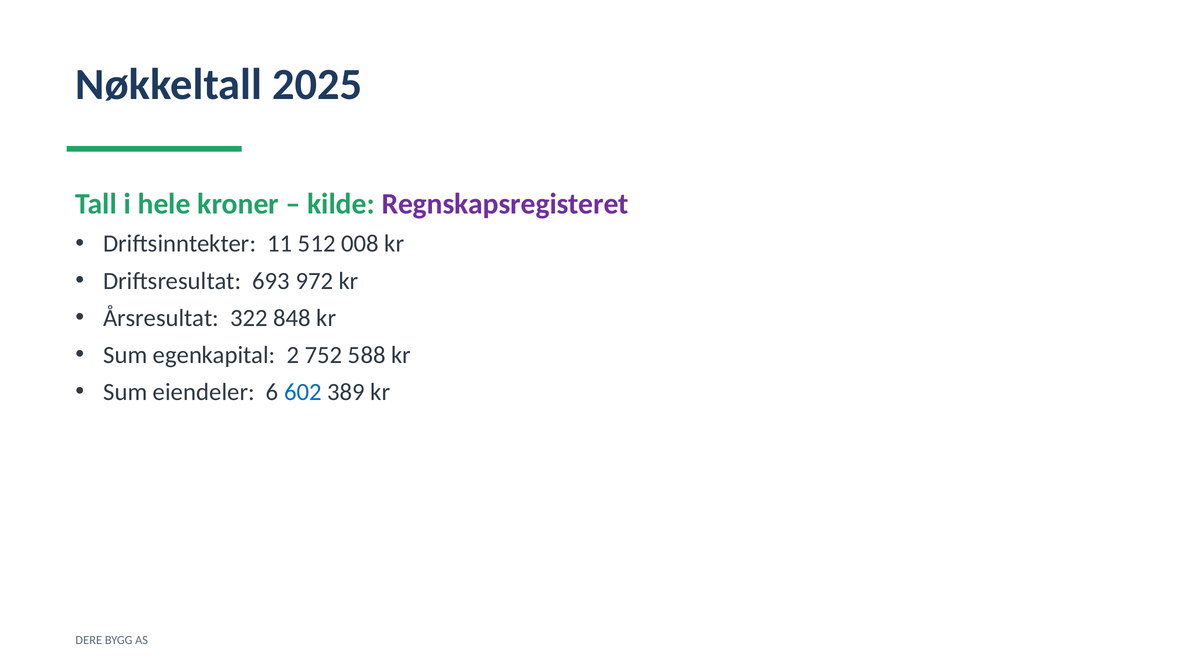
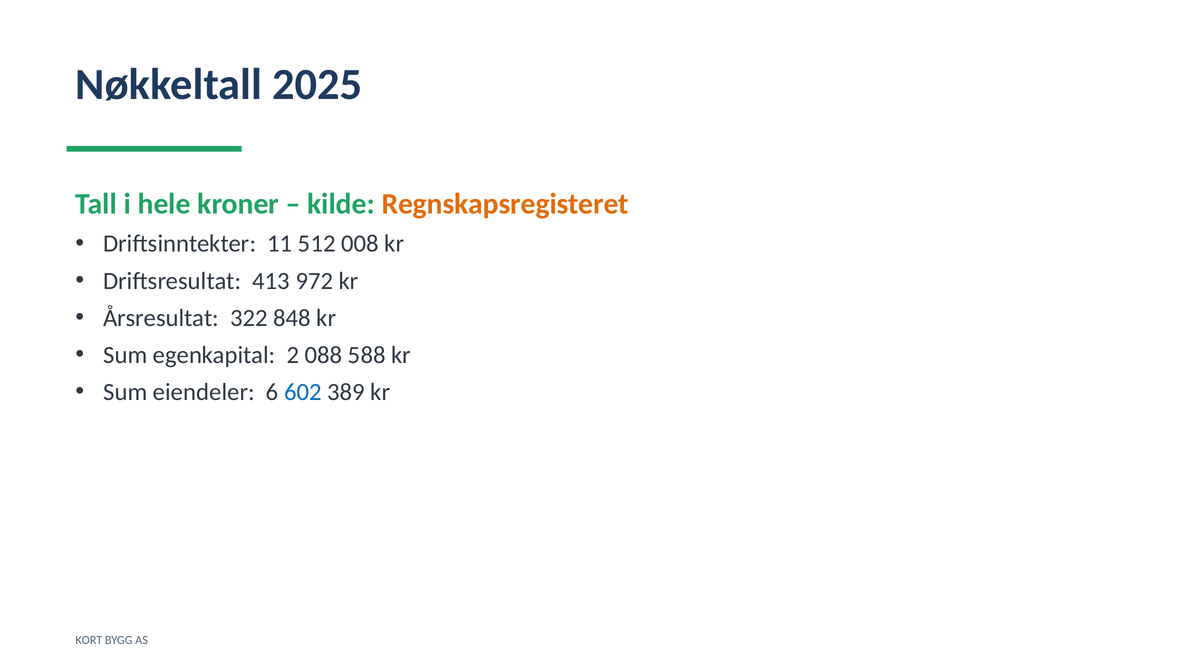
Regnskapsregisteret colour: purple -> orange
693: 693 -> 413
752: 752 -> 088
DERE: DERE -> KORT
